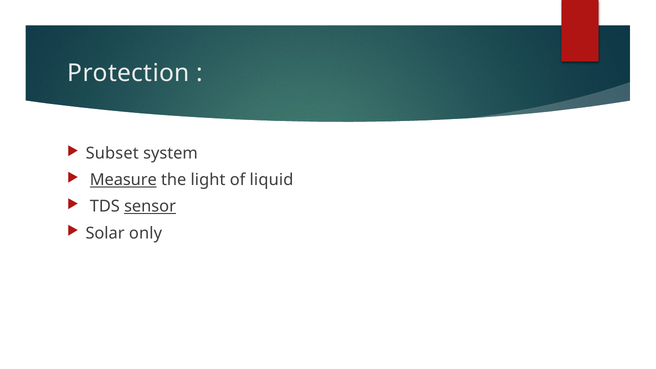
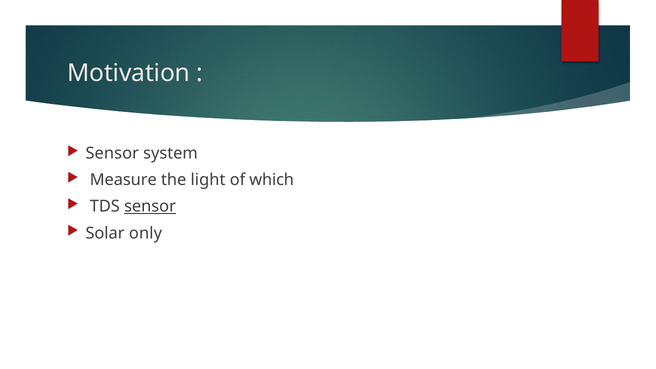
Protection: Protection -> Motivation
Subset at (112, 154): Subset -> Sensor
Measure underline: present -> none
liquid: liquid -> which
